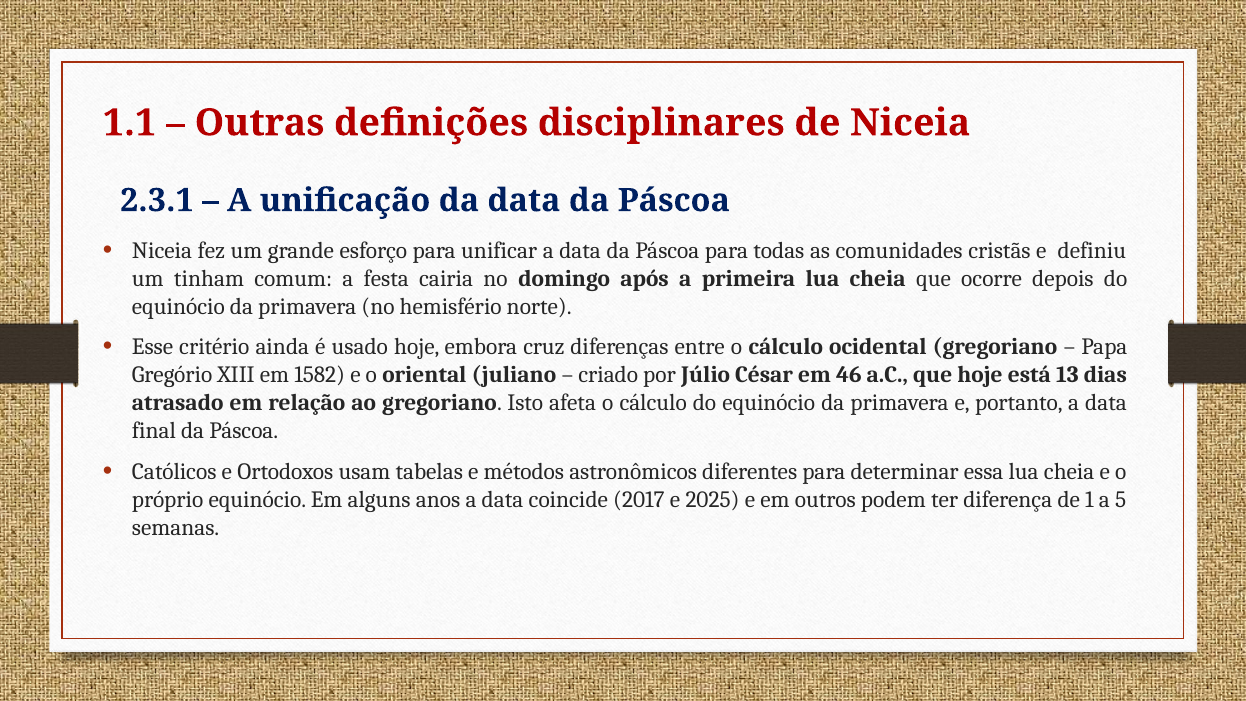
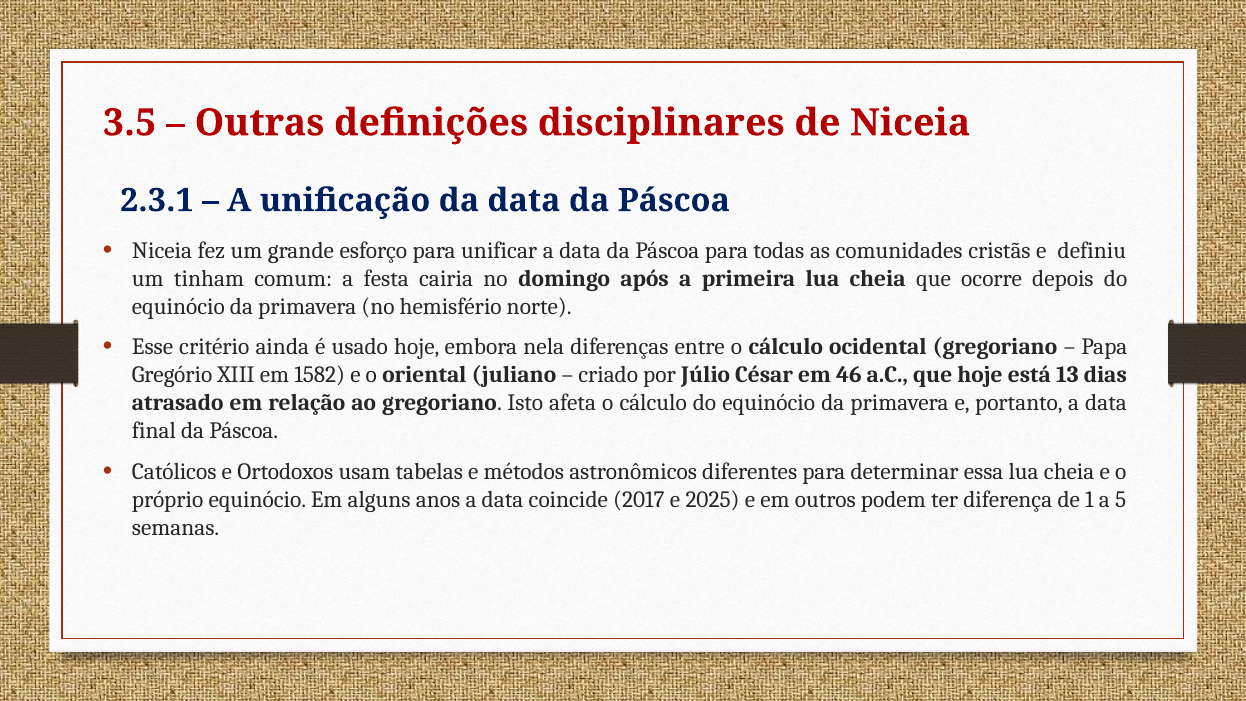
1.1: 1.1 -> 3.5
cruz: cruz -> nela
